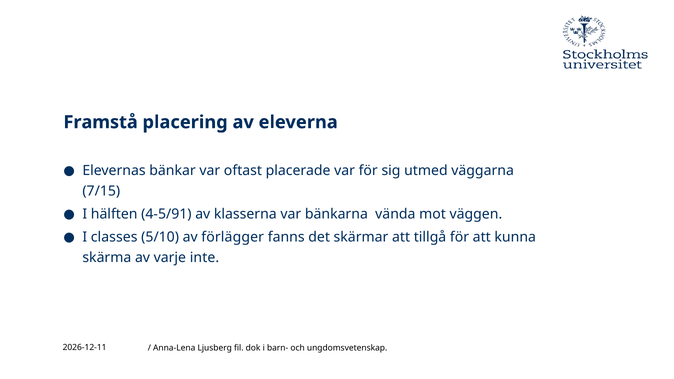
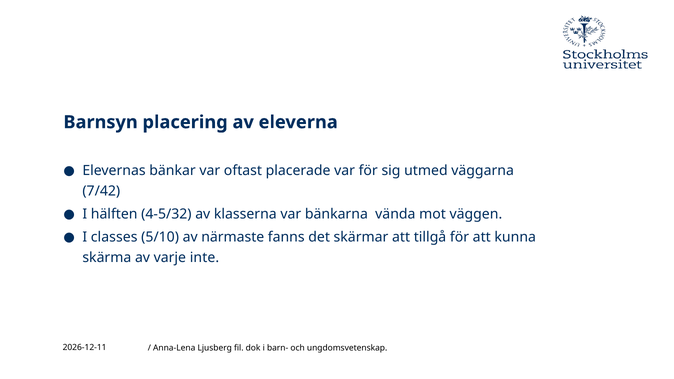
Framstå: Framstå -> Barnsyn
7/15: 7/15 -> 7/42
4-5/91: 4-5/91 -> 4-5/32
förlägger: förlägger -> närmaste
